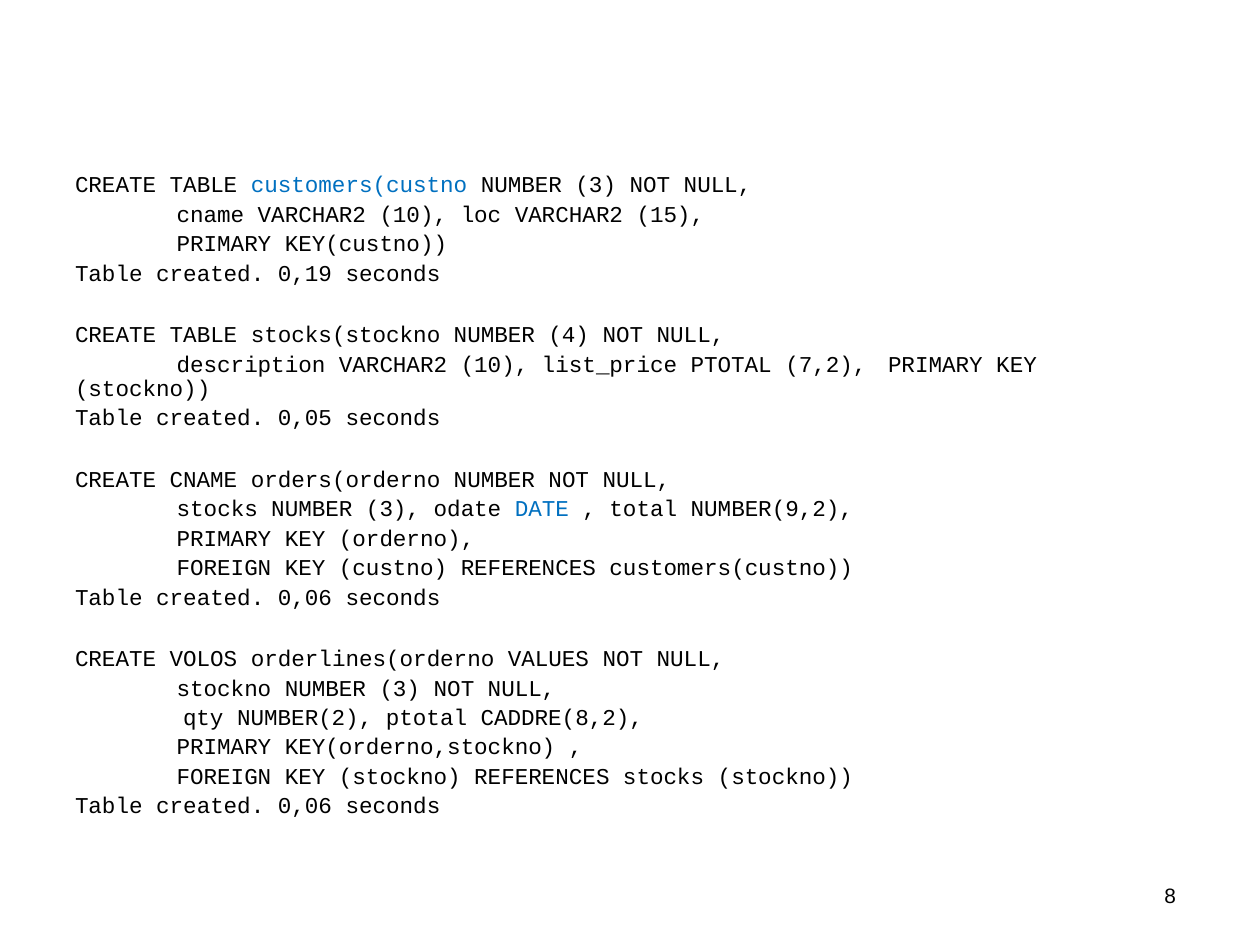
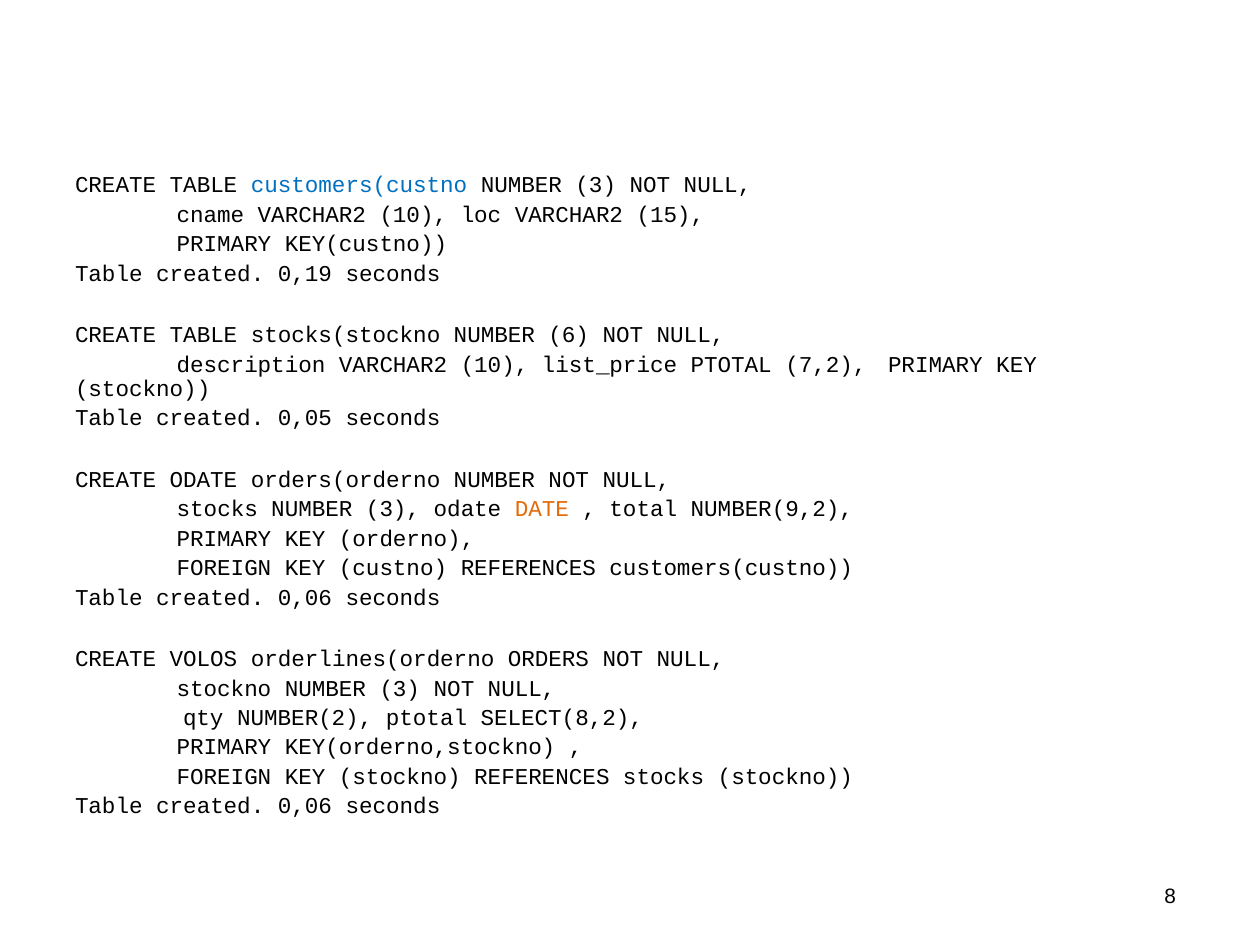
4: 4 -> 6
CREATE CNAME: CNAME -> ODATE
DATE colour: blue -> orange
VALUES: VALUES -> ORDERS
CADDRE(8,2: CADDRE(8,2 -> SELECT(8,2
